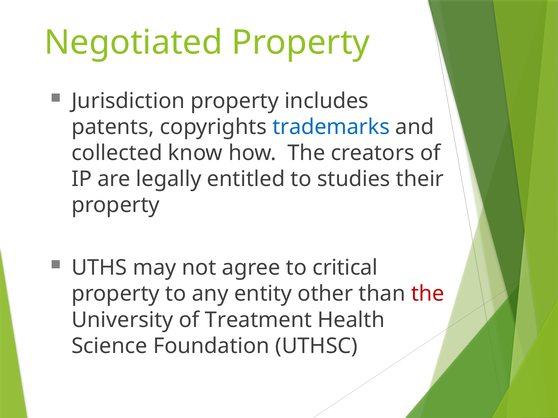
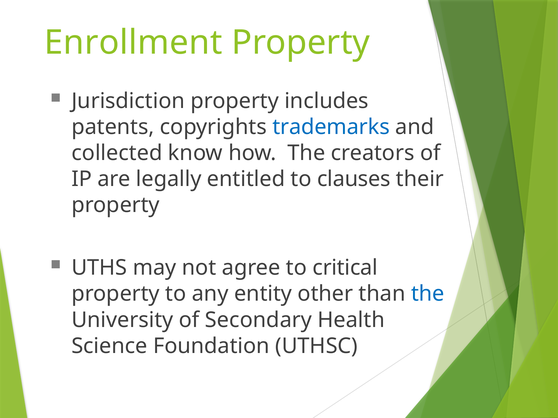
Negotiated: Negotiated -> Enrollment
studies: studies -> clauses
the at (428, 294) colour: red -> blue
Treatment: Treatment -> Secondary
